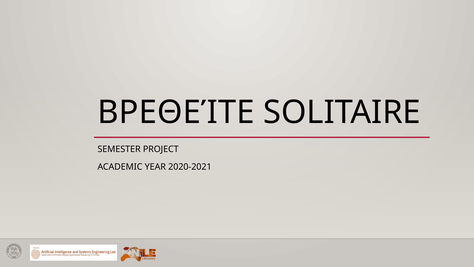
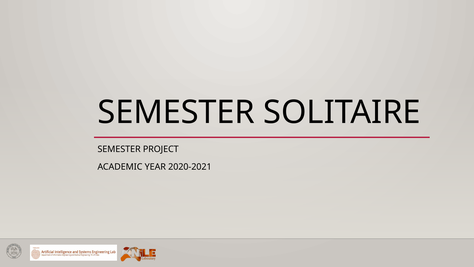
ΒΡΕΘΕΊΤΕ at (176, 112): ΒΡΕΘΕΊΤΕ -> SEMESTER
